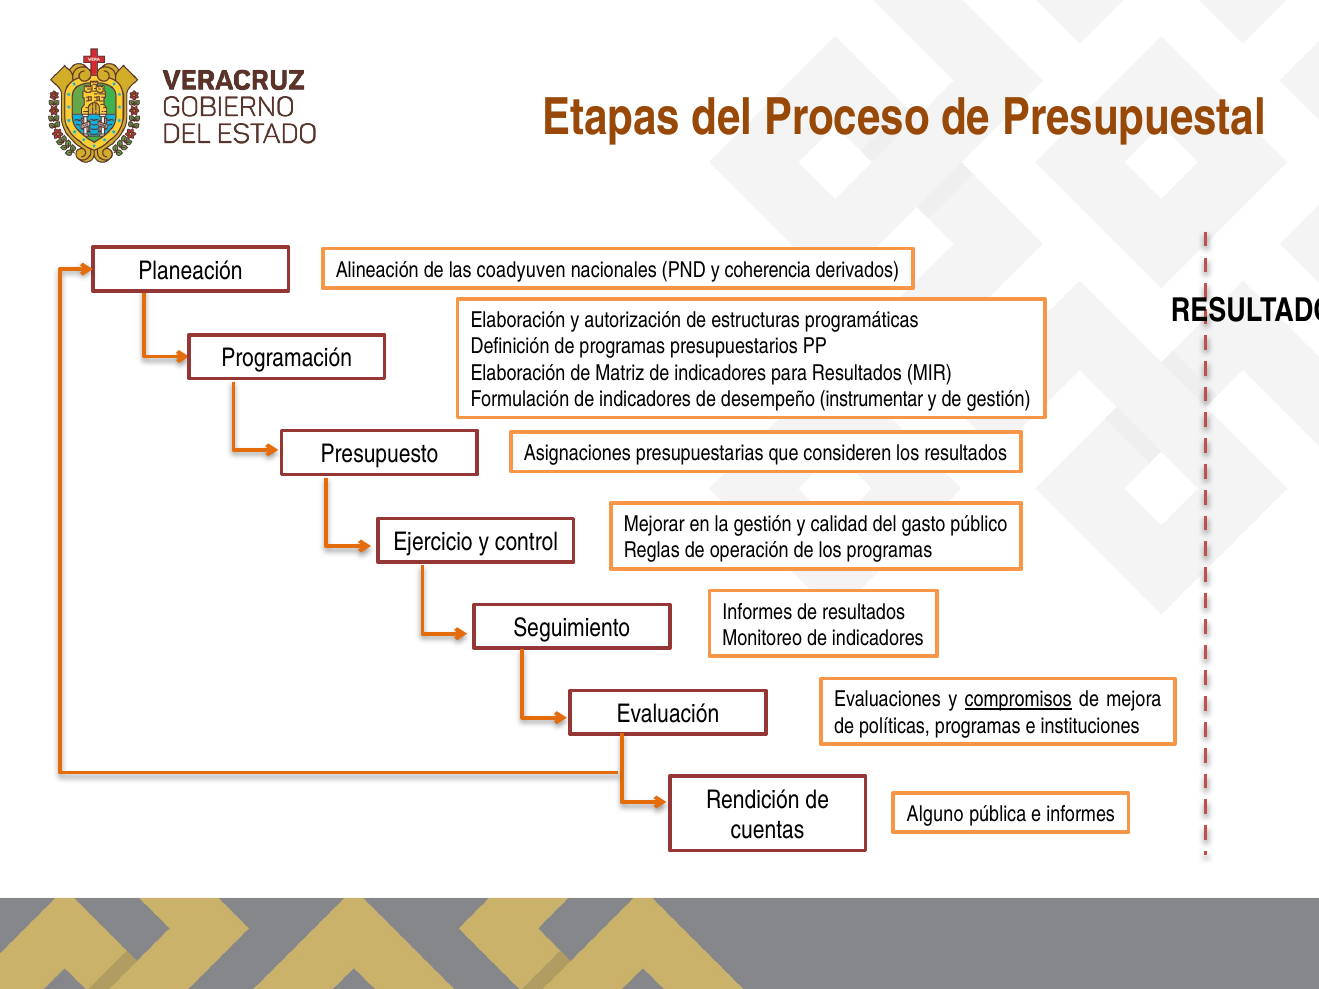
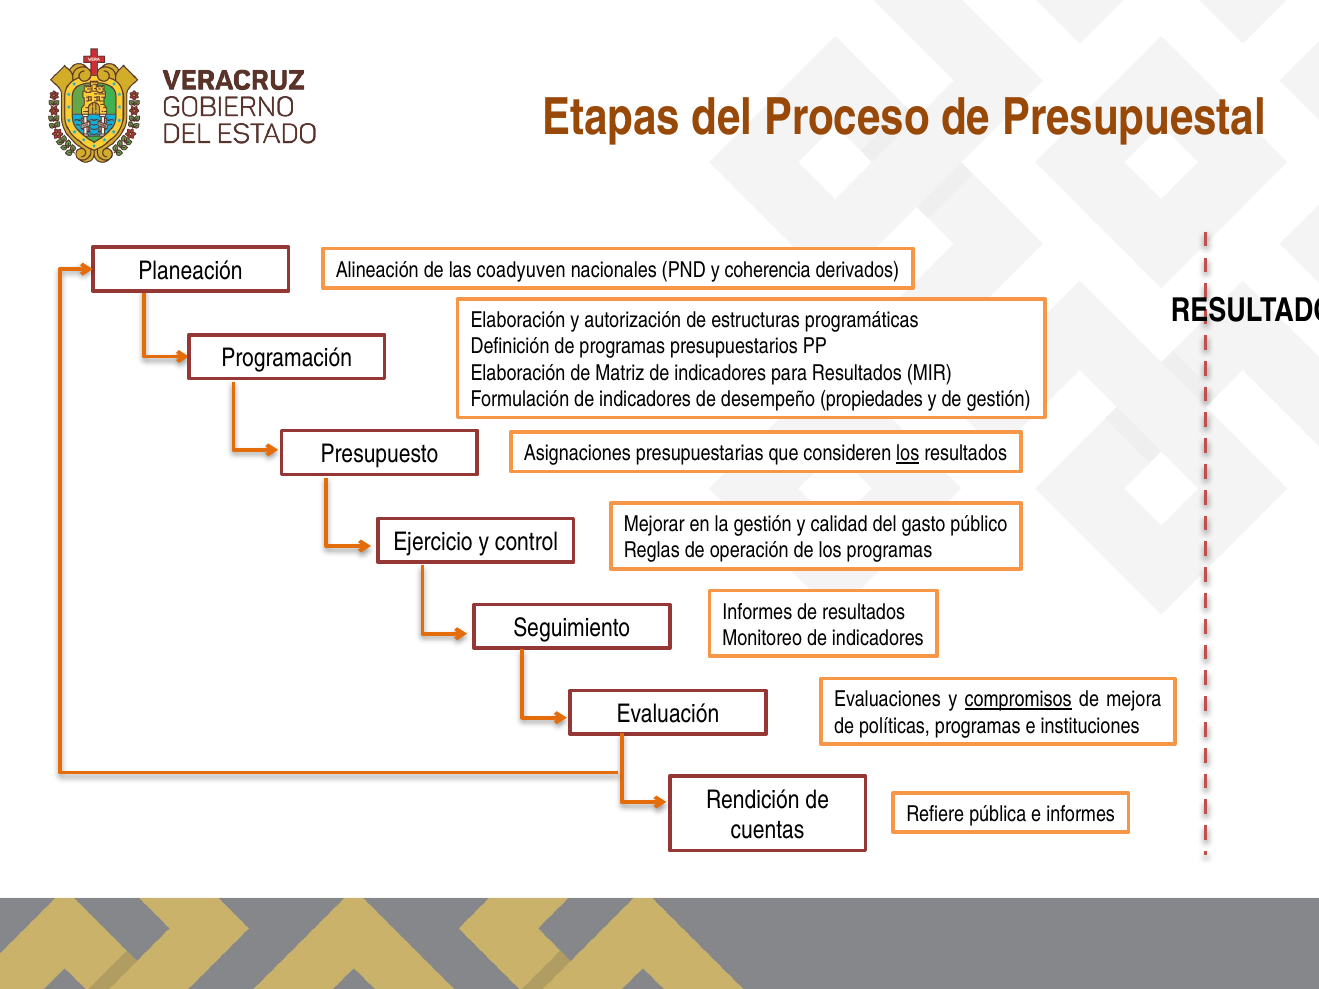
instrumentar: instrumentar -> propiedades
los at (908, 454) underline: none -> present
Alguno: Alguno -> Refiere
